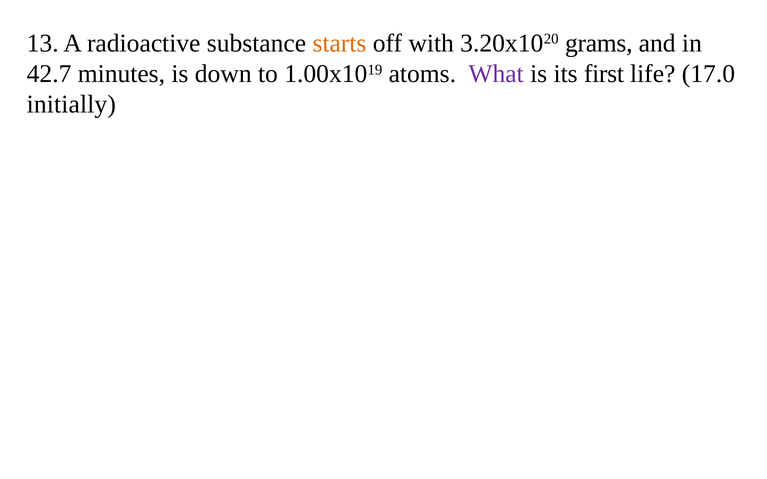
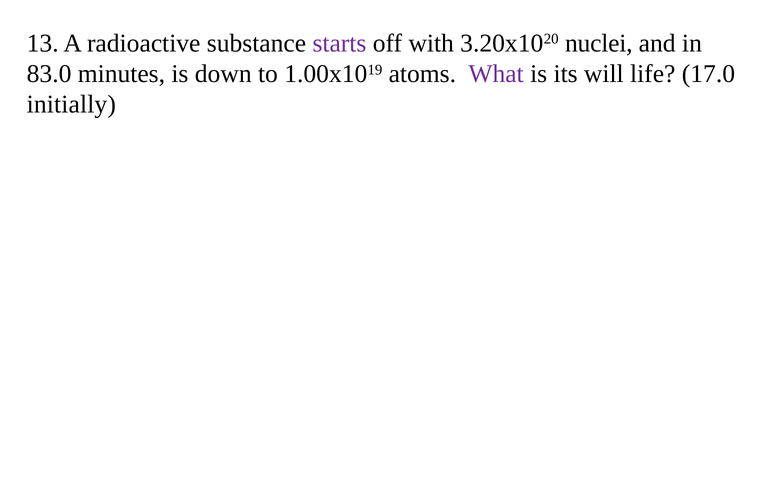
starts colour: orange -> purple
grams: grams -> nuclei
42.7: 42.7 -> 83.0
first: first -> will
